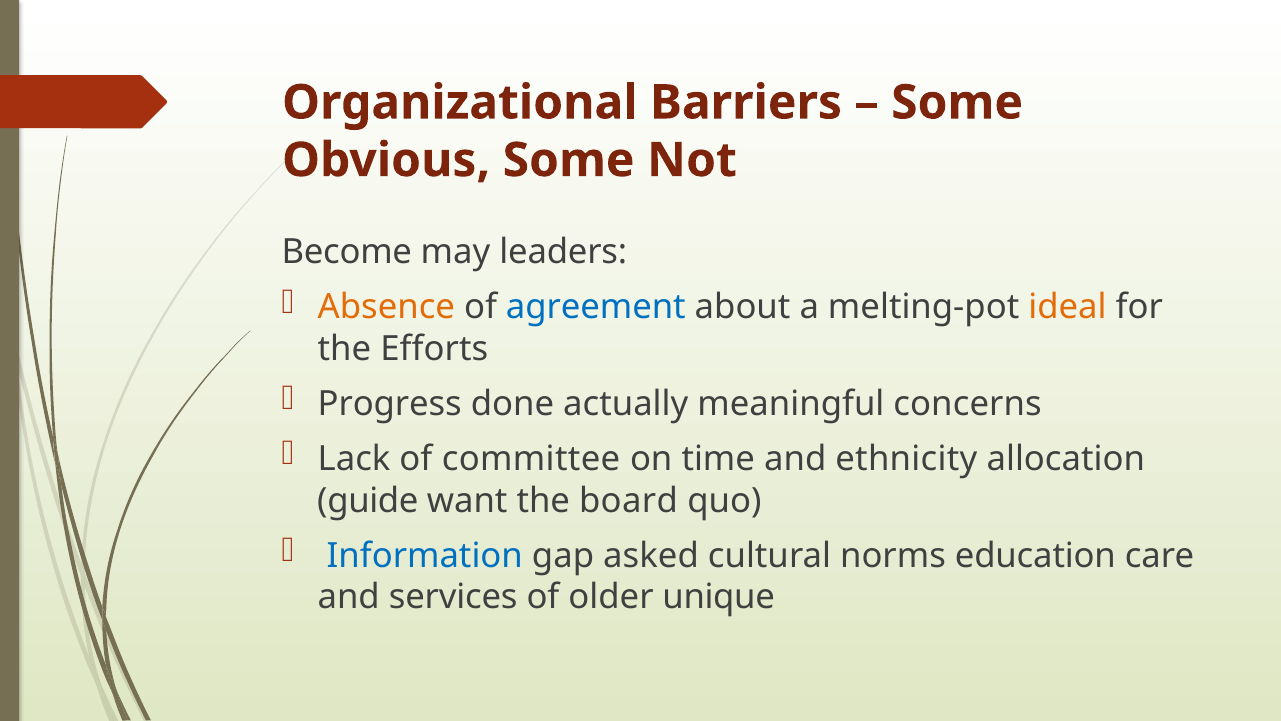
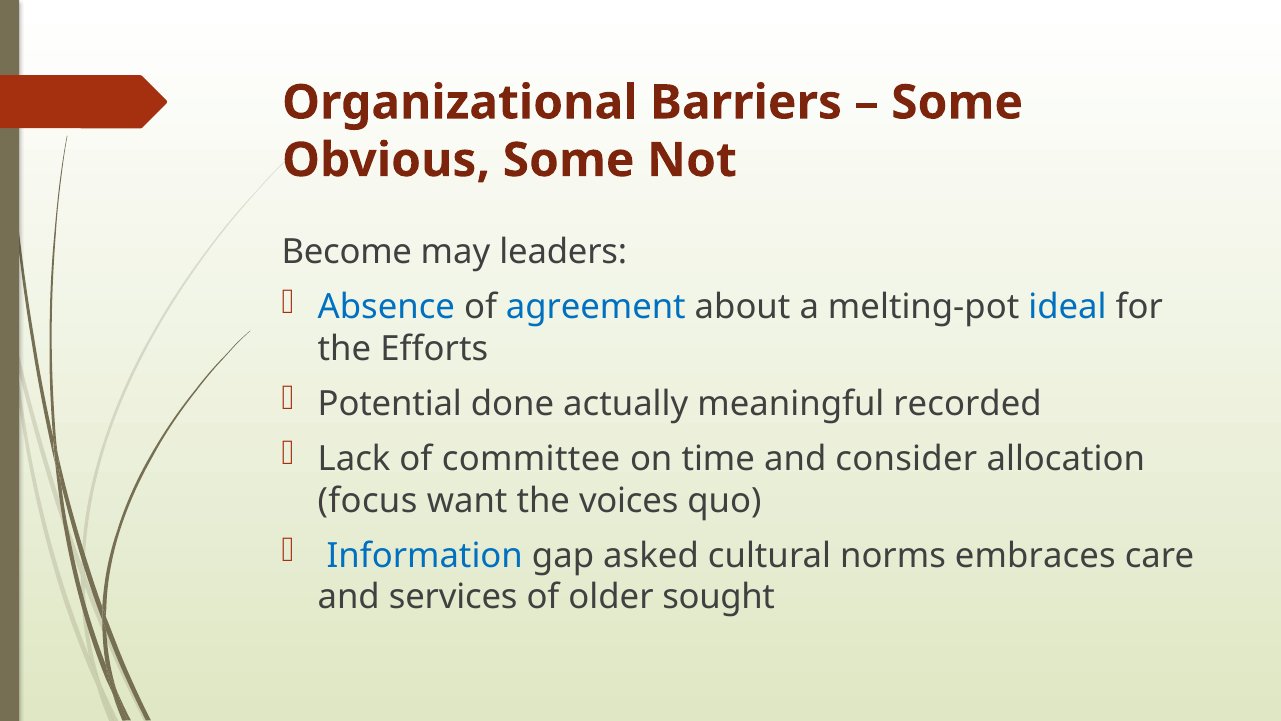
Absence colour: orange -> blue
ideal colour: orange -> blue
Progress: Progress -> Potential
concerns: concerns -> recorded
ethnicity: ethnicity -> consider
guide: guide -> focus
board: board -> voices
education: education -> embraces
unique: unique -> sought
